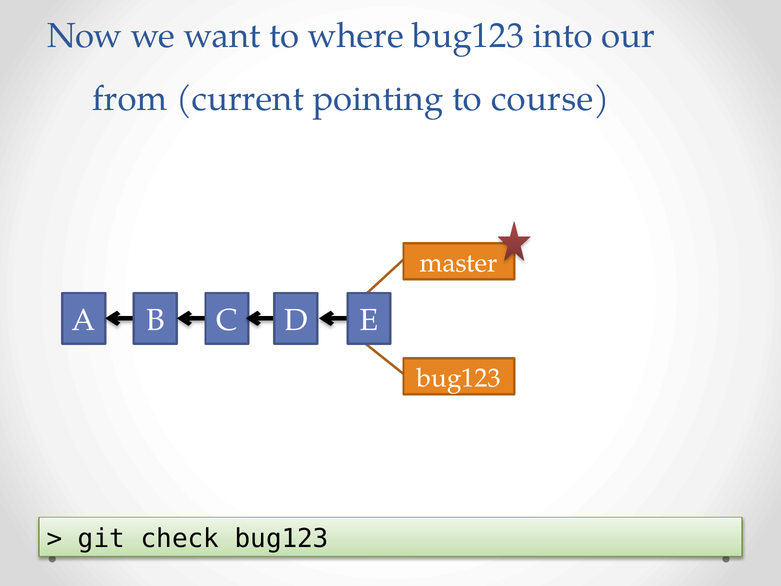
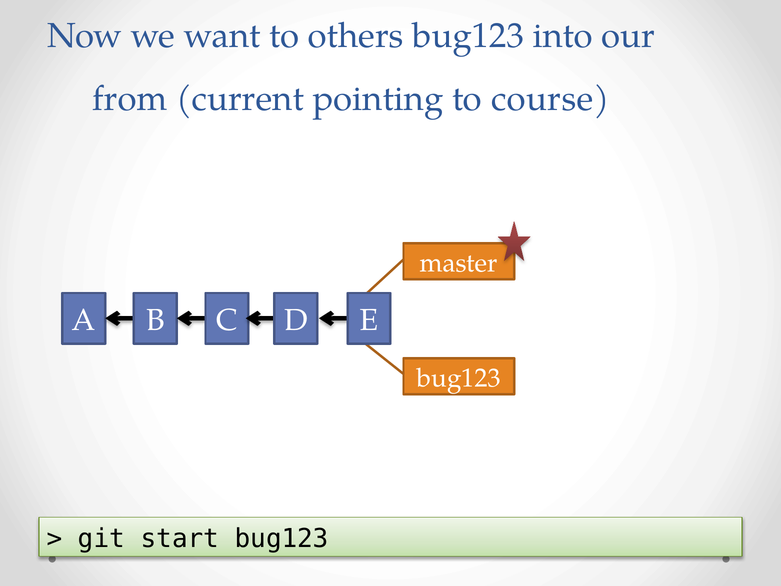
where: where -> others
check: check -> start
